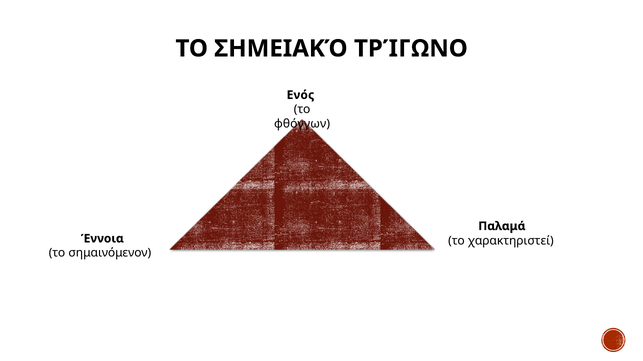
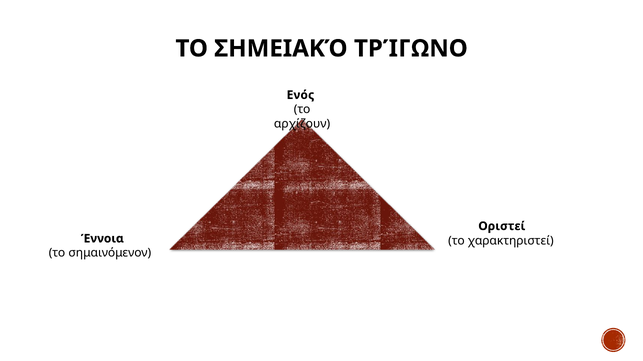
φθόγγων: φθόγγων -> αρχίζουν
Παλαμά: Παλαμά -> Οριστεί
